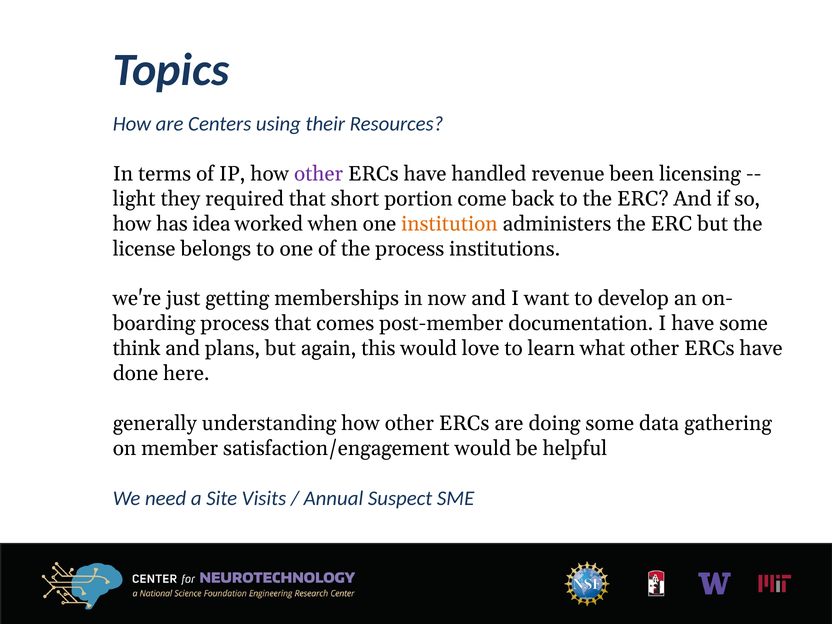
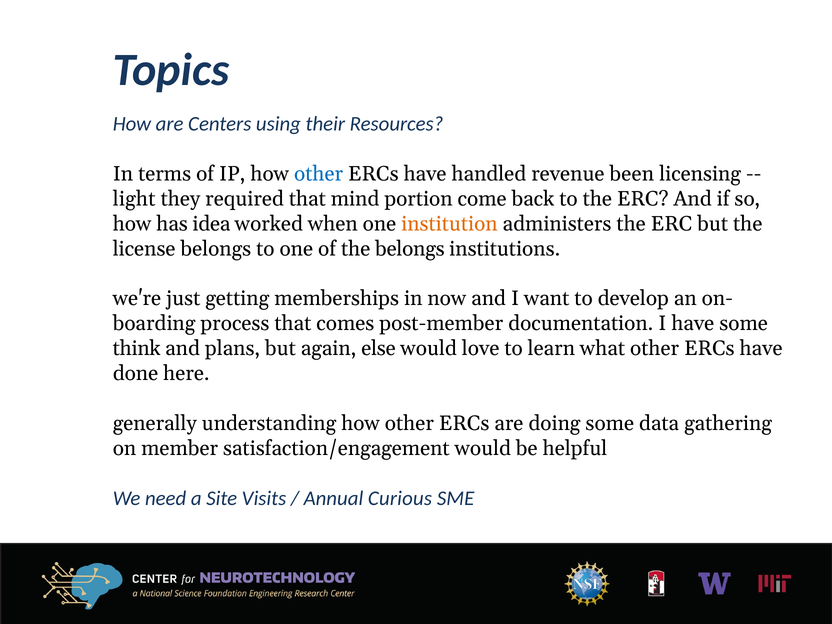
other at (319, 174) colour: purple -> blue
short: short -> mind
the process: process -> belongs
this: this -> else
Suspect: Suspect -> Curious
